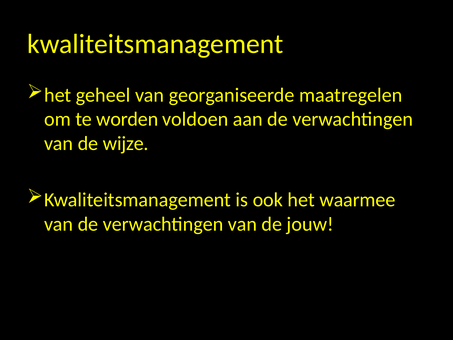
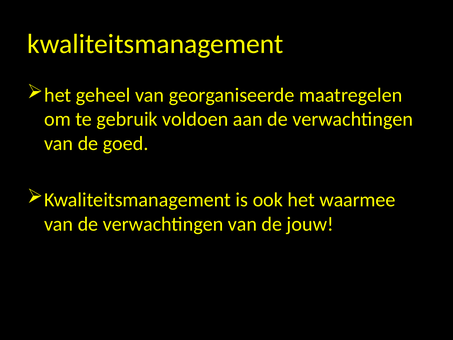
worden: worden -> gebruik
wijze: wijze -> goed
